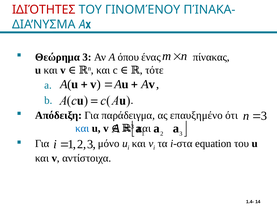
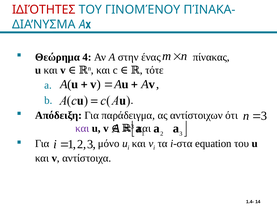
Θεώρημα 3: 3 -> 4
όπου: όπου -> στην
επαυξημένο: επαυξημένο -> αντίστοιχων
και at (82, 128) colour: blue -> purple
